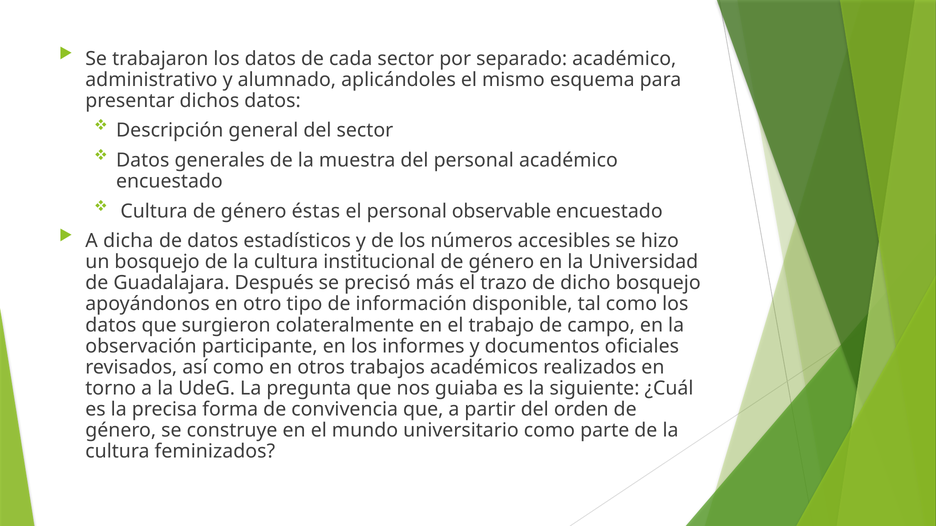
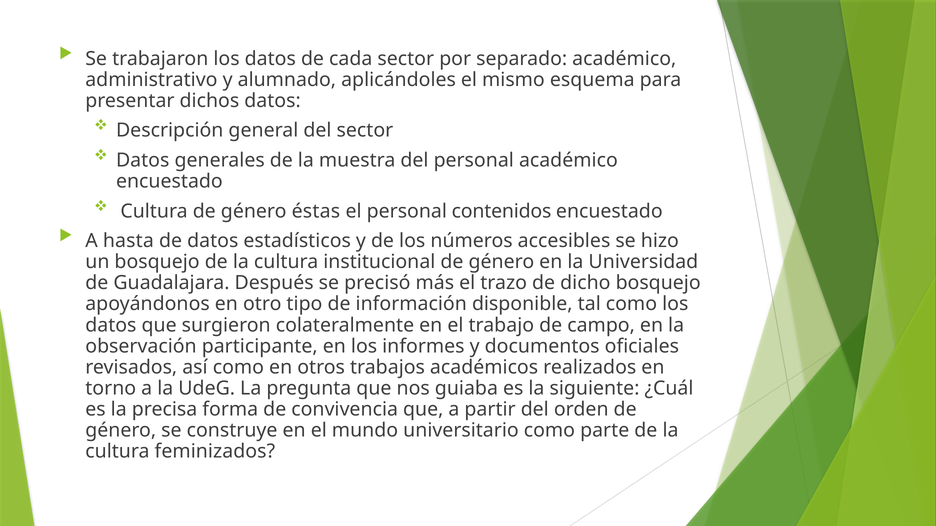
observable: observable -> contenidos
dicha: dicha -> hasta
